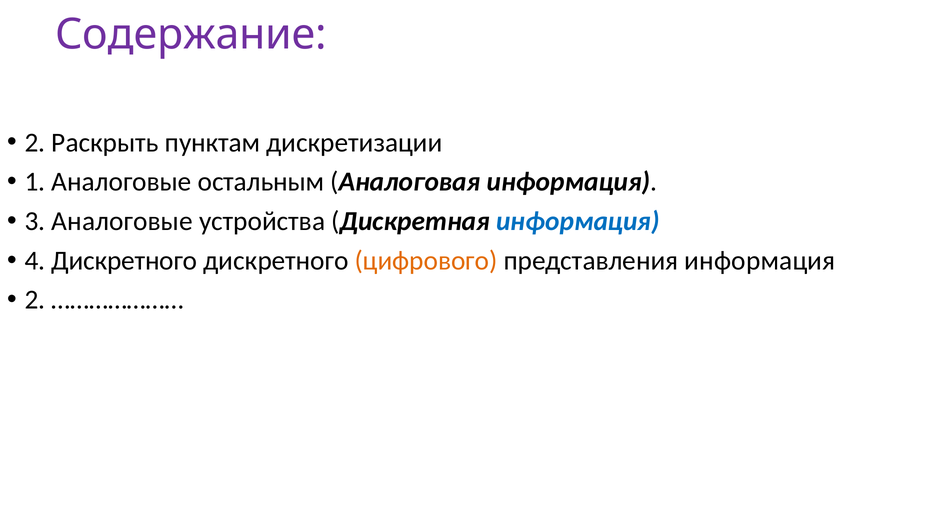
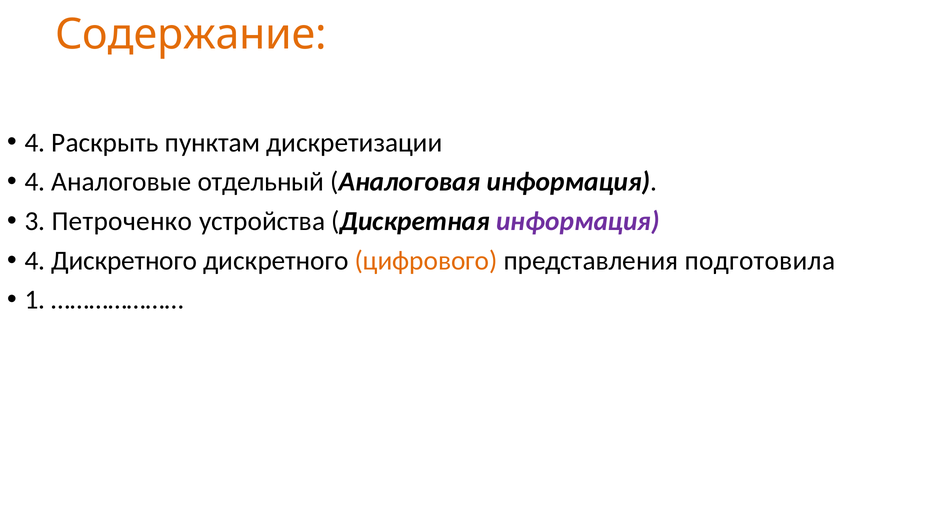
Содержание colour: purple -> orange
2 at (35, 142): 2 -> 4
1 at (35, 182): 1 -> 4
остальным: остальным -> отдельный
3 Аналоговые: Аналоговые -> Петроченко
информация at (578, 221) colour: blue -> purple
представления информация: информация -> подготовила
2 at (35, 300): 2 -> 1
